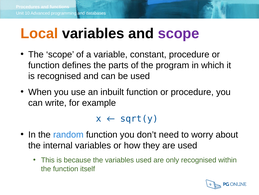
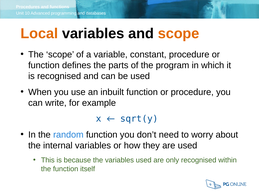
scope at (179, 33) colour: purple -> orange
